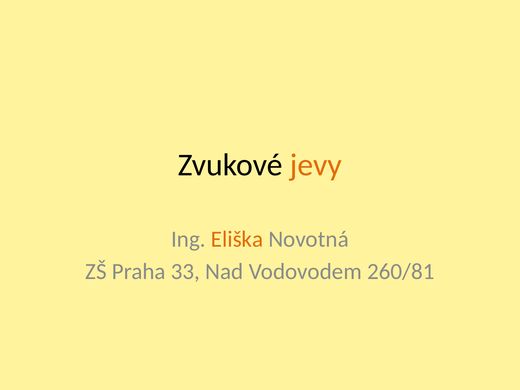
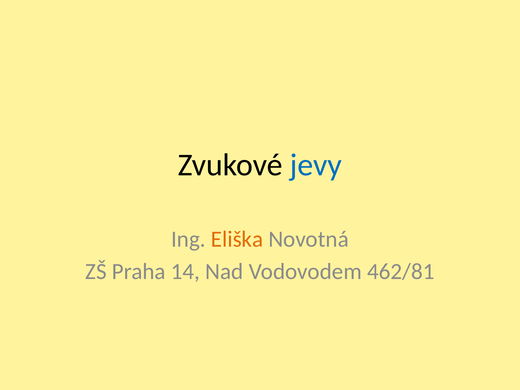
jevy colour: orange -> blue
33: 33 -> 14
260/81: 260/81 -> 462/81
